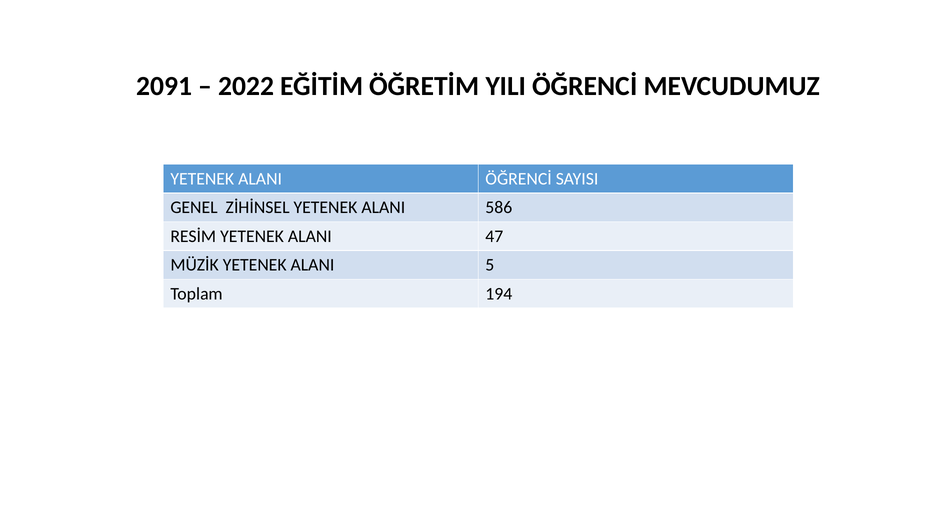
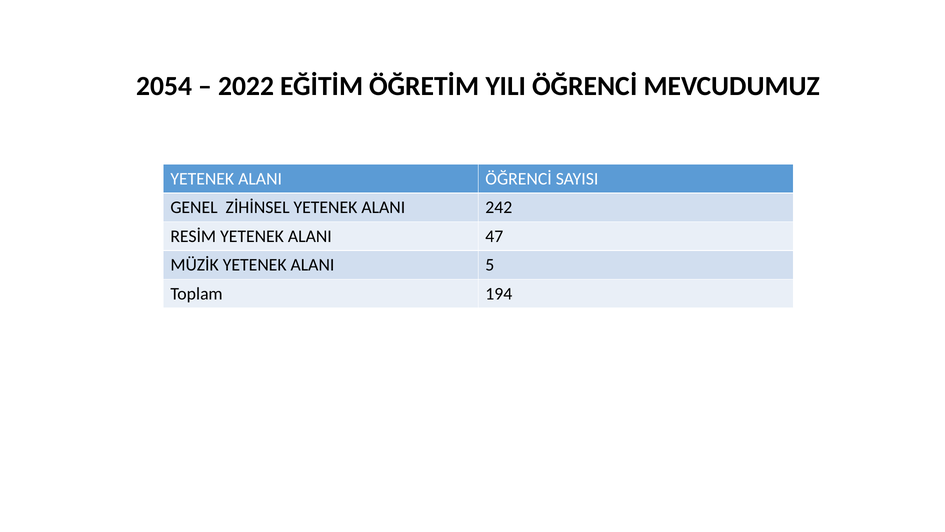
2091: 2091 -> 2054
586: 586 -> 242
